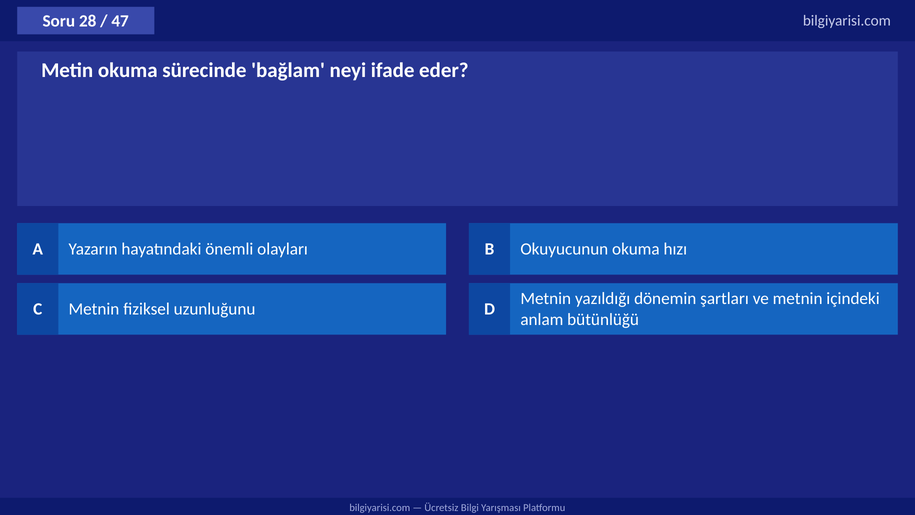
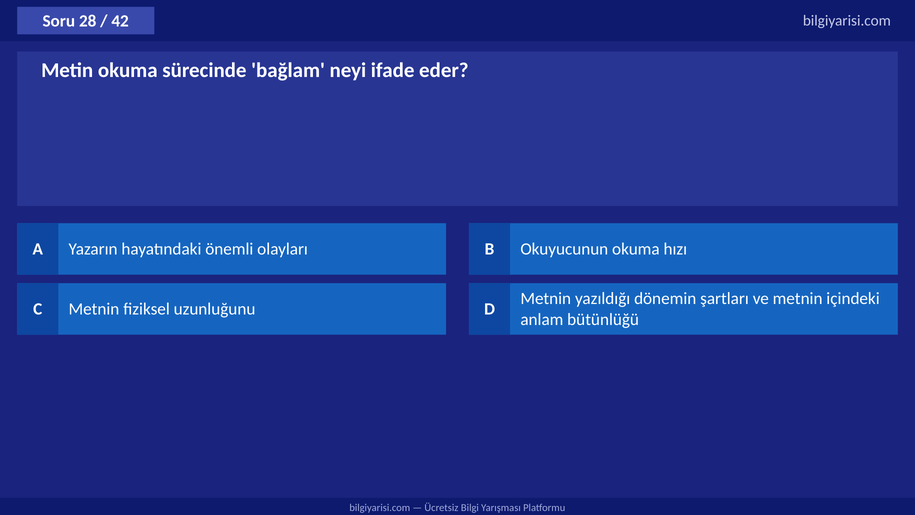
47: 47 -> 42
